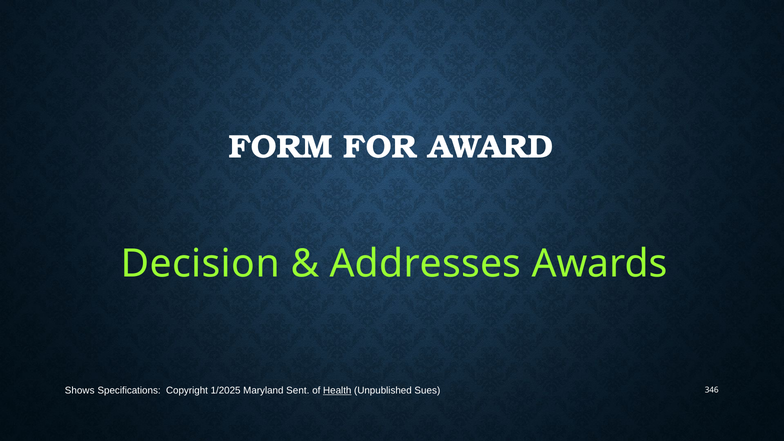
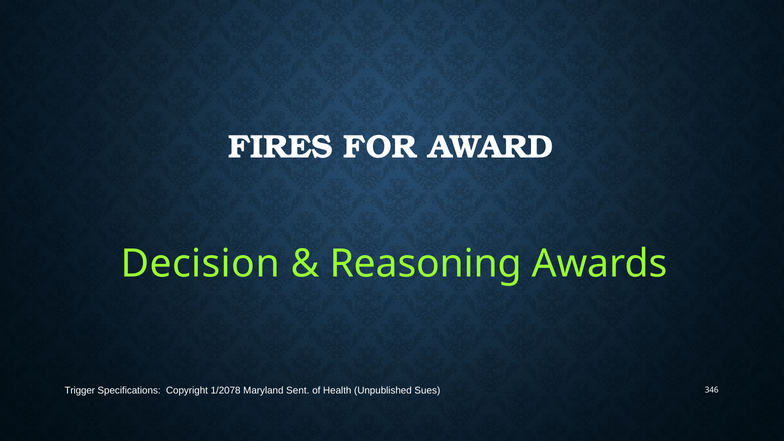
FORM: FORM -> FIRES
Addresses: Addresses -> Reasoning
Shows: Shows -> Trigger
1/2025: 1/2025 -> 1/2078
Health underline: present -> none
